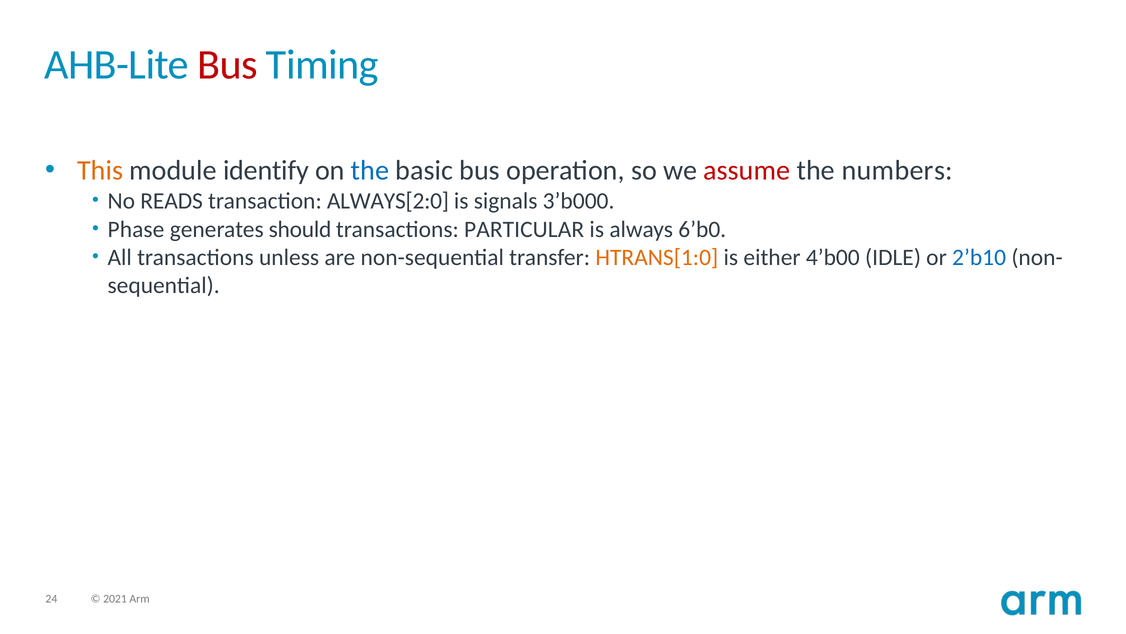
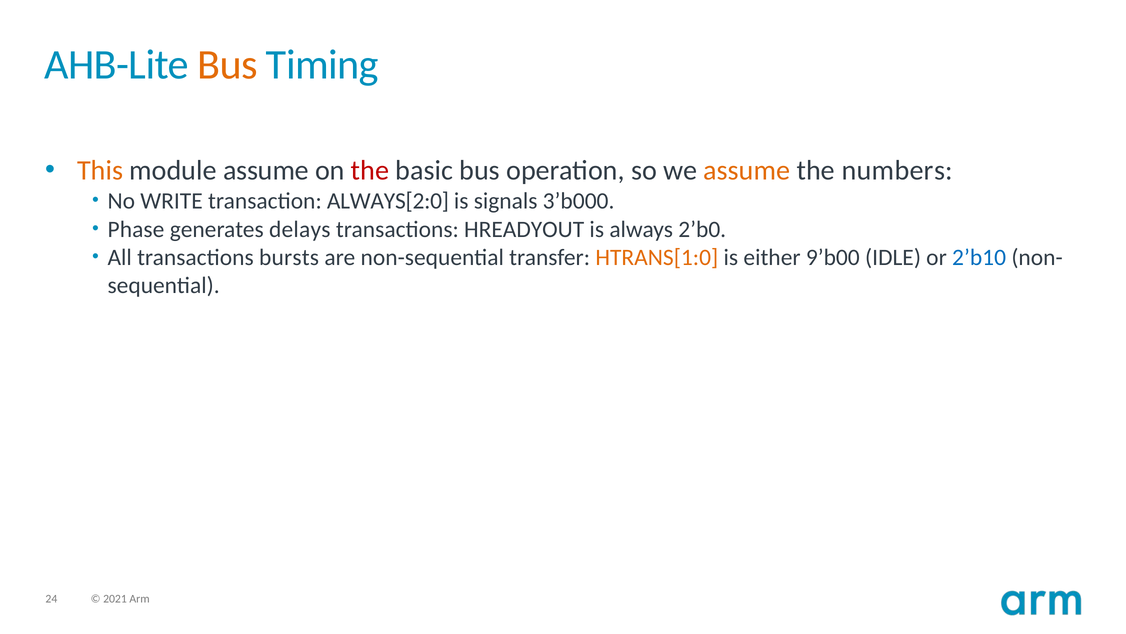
Bus at (228, 64) colour: red -> orange
module identify: identify -> assume
the at (370, 170) colour: blue -> red
assume at (747, 170) colour: red -> orange
READS: READS -> WRITE
should: should -> delays
PARTICULAR: PARTICULAR -> HREADYOUT
6’b0: 6’b0 -> 2’b0
unless: unless -> bursts
4’b00: 4’b00 -> 9’b00
